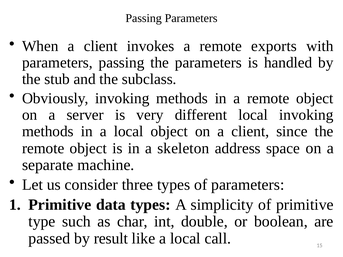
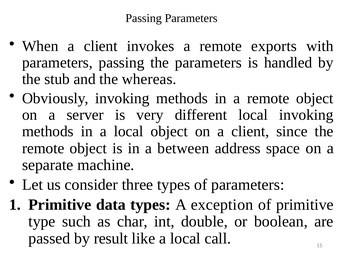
subclass: subclass -> whereas
skeleton: skeleton -> between
simplicity: simplicity -> exception
